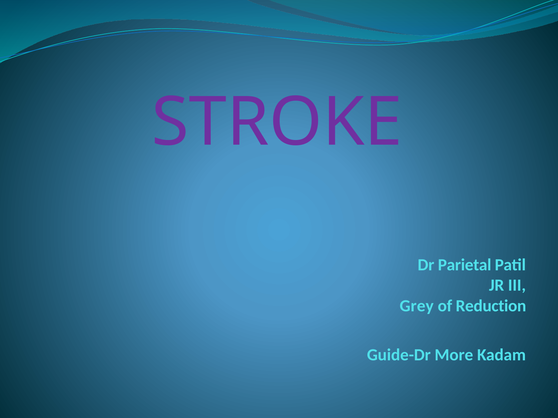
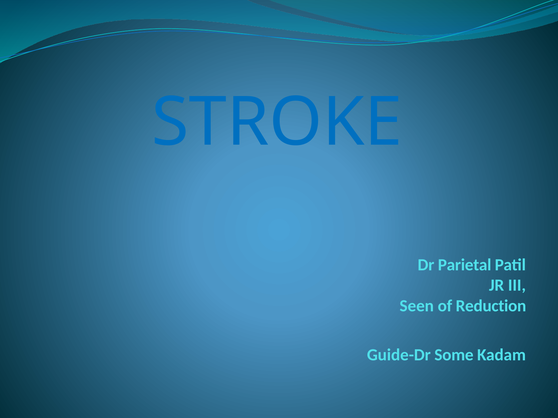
STROKE colour: purple -> blue
Grey: Grey -> Seen
More: More -> Some
